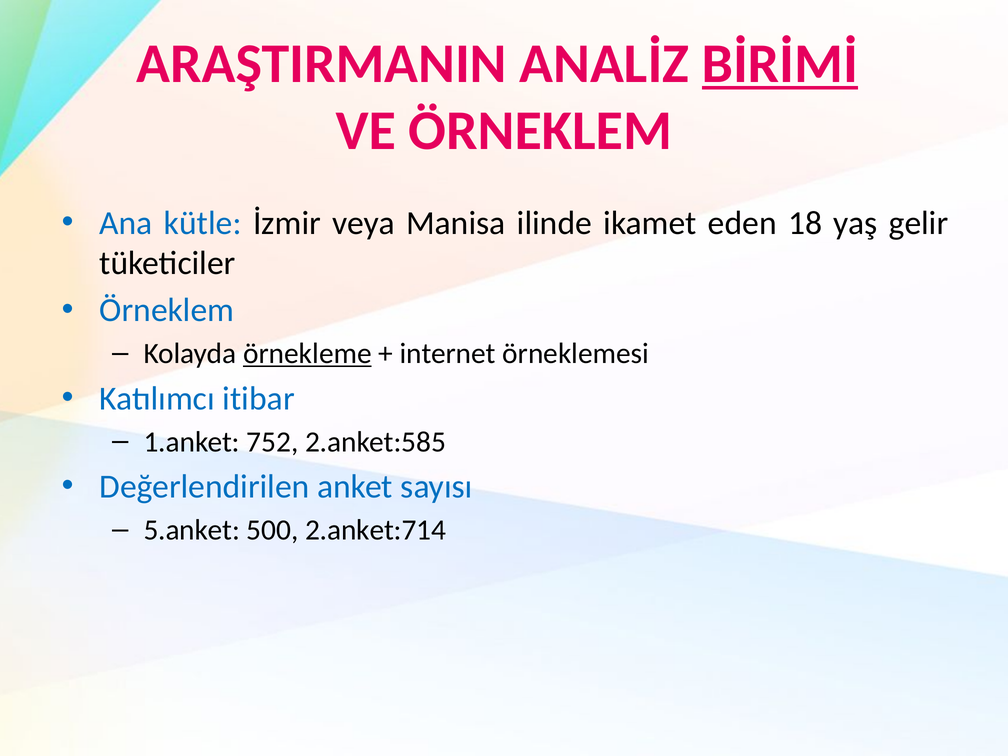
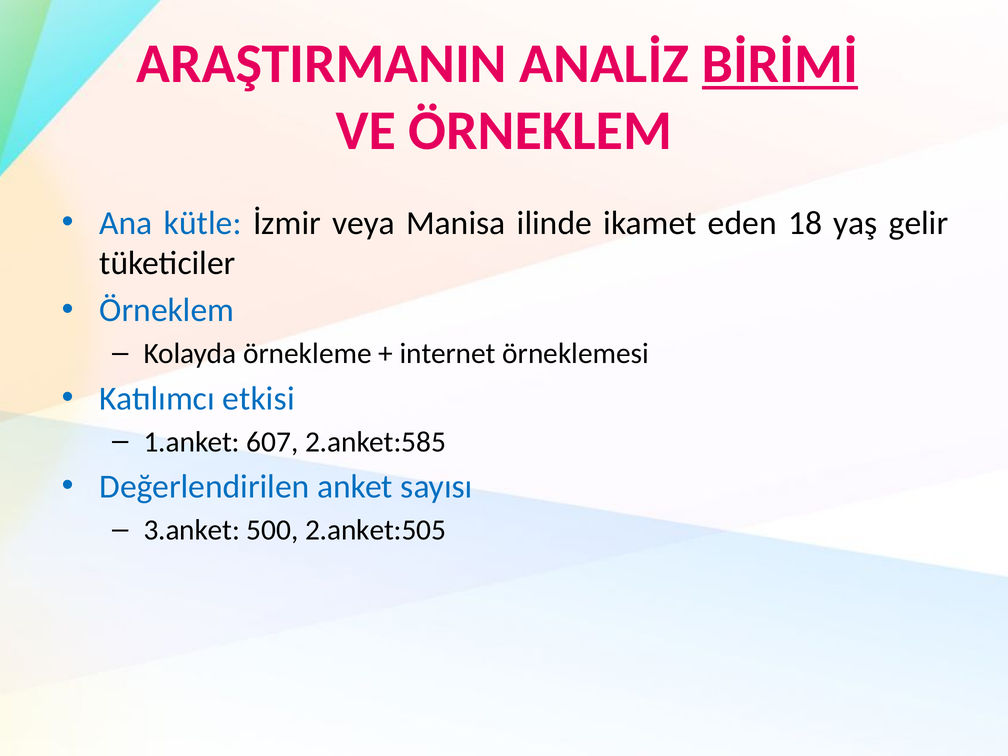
örnekleme underline: present -> none
itibar: itibar -> etkisi
752: 752 -> 607
5.anket: 5.anket -> 3.anket
2.anket:714: 2.anket:714 -> 2.anket:505
